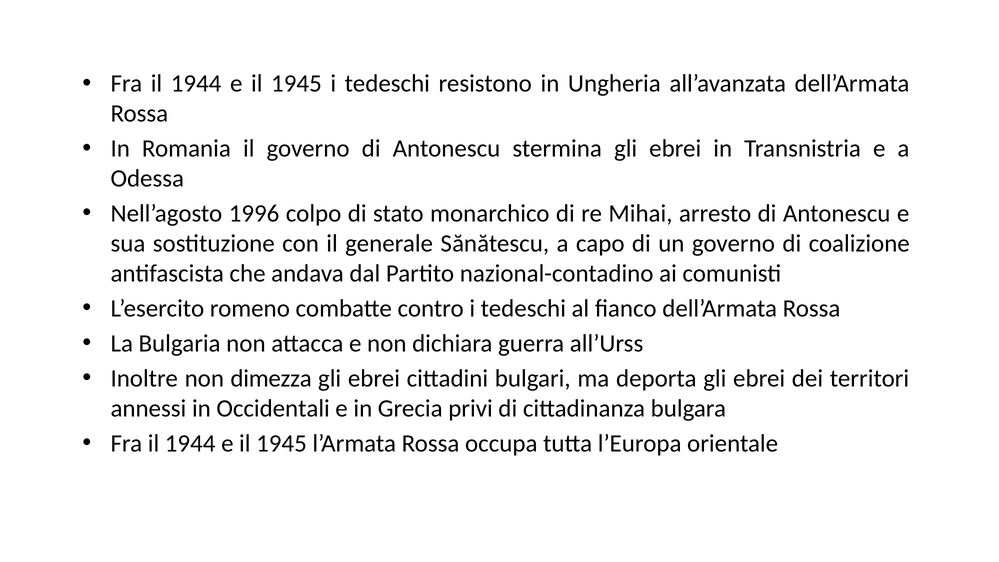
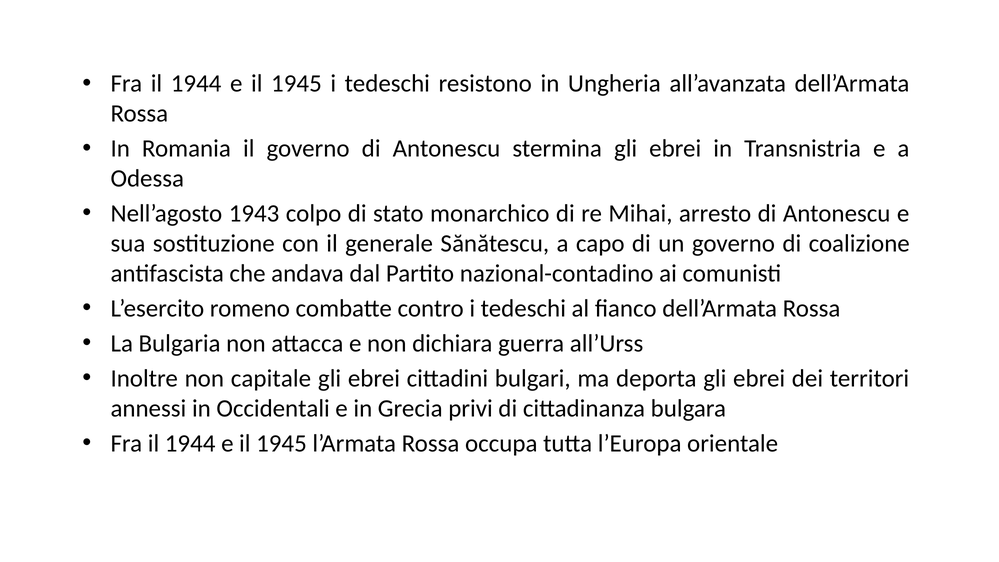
1996: 1996 -> 1943
dimezza: dimezza -> capitale
